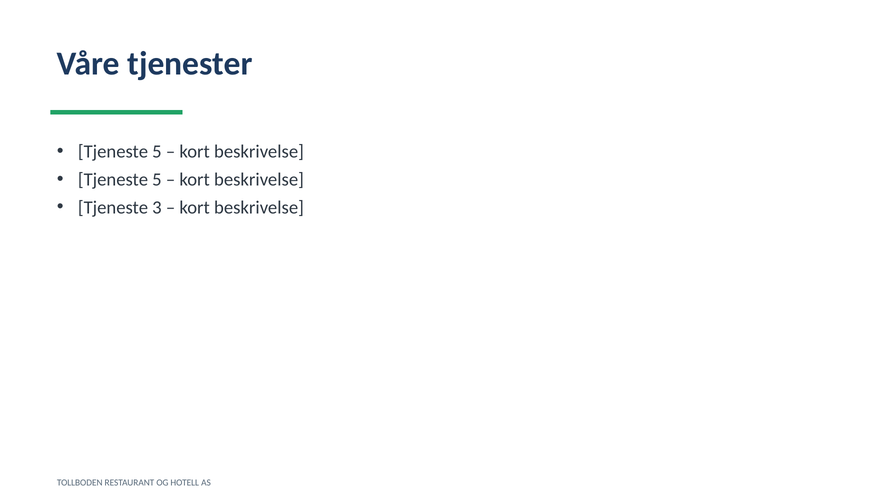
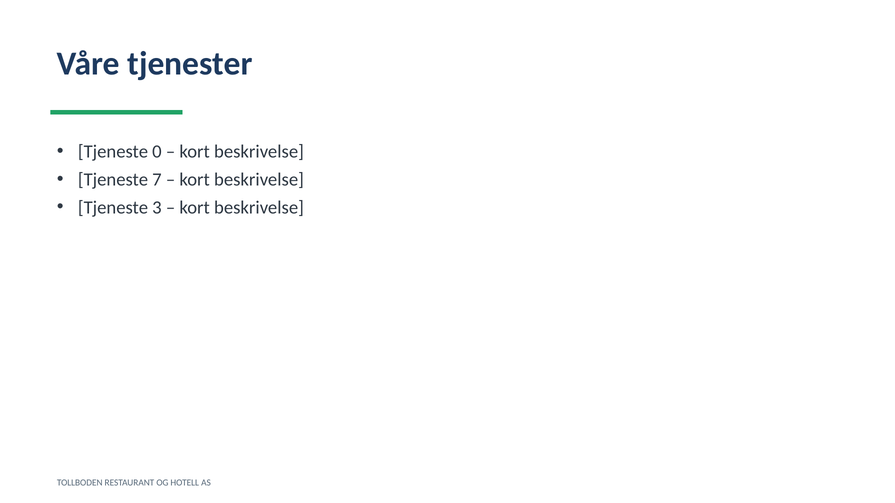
5 at (157, 152): 5 -> 0
5 at (157, 180): 5 -> 7
